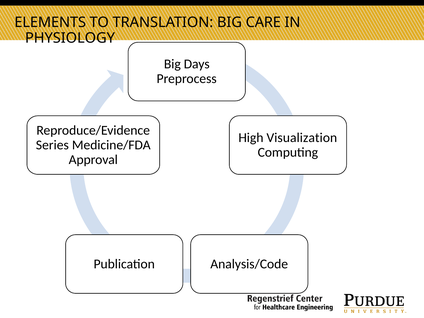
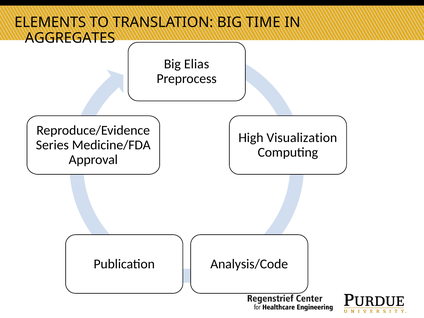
CARE: CARE -> TIME
PHYSIOLOGY: PHYSIOLOGY -> AGGREGATES
Days: Days -> Elias
